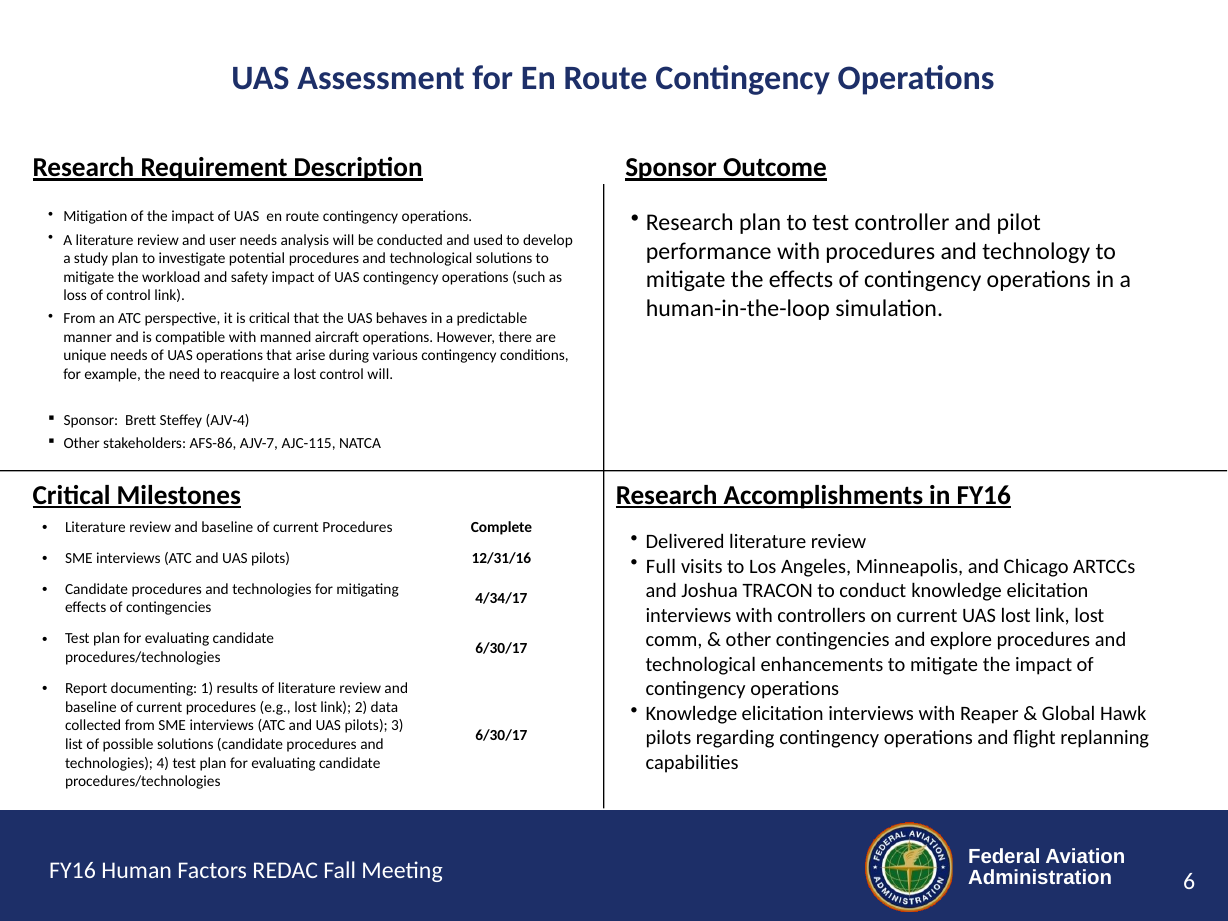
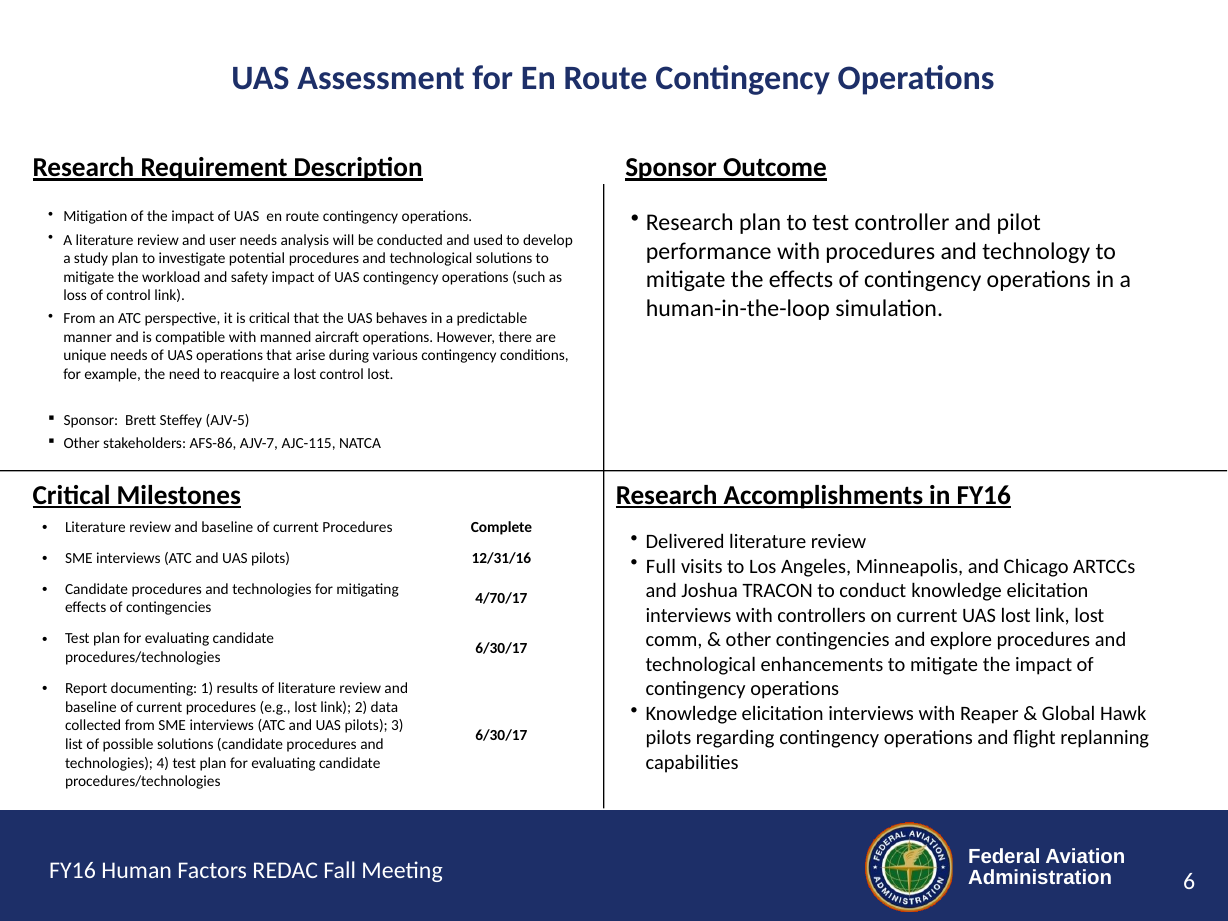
control will: will -> lost
AJV-4: AJV-4 -> AJV-5
4/34/17: 4/34/17 -> 4/70/17
